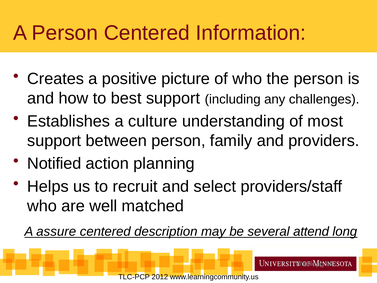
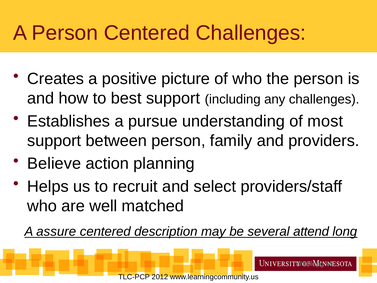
Centered Information: Information -> Challenges
culture: culture -> pursue
Notified: Notified -> Believe
